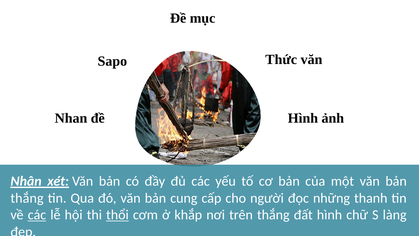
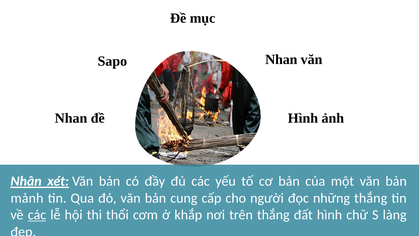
Thức at (281, 59): Thức -> Nhan
thắng at (27, 198): thắng -> mảnh
những thanh: thanh -> thắng
thổi underline: present -> none
